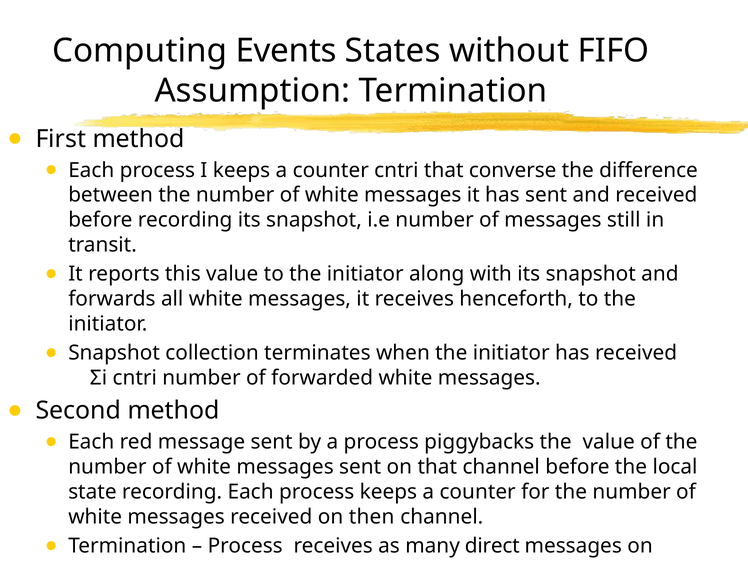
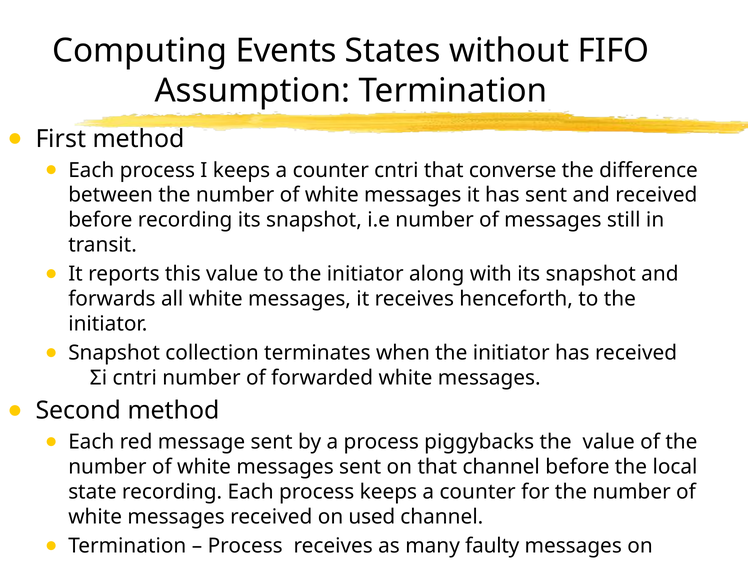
then: then -> used
direct: direct -> faulty
